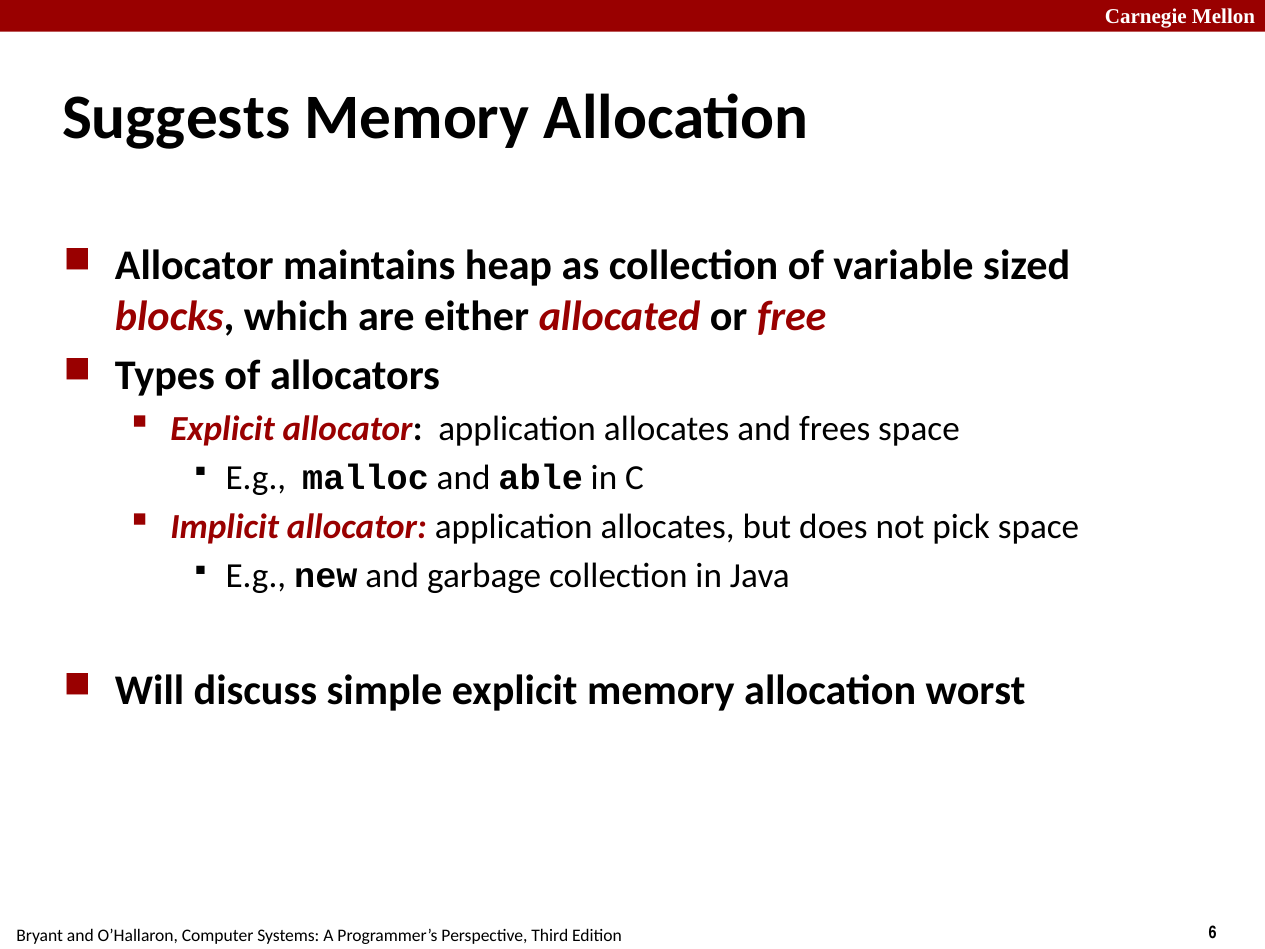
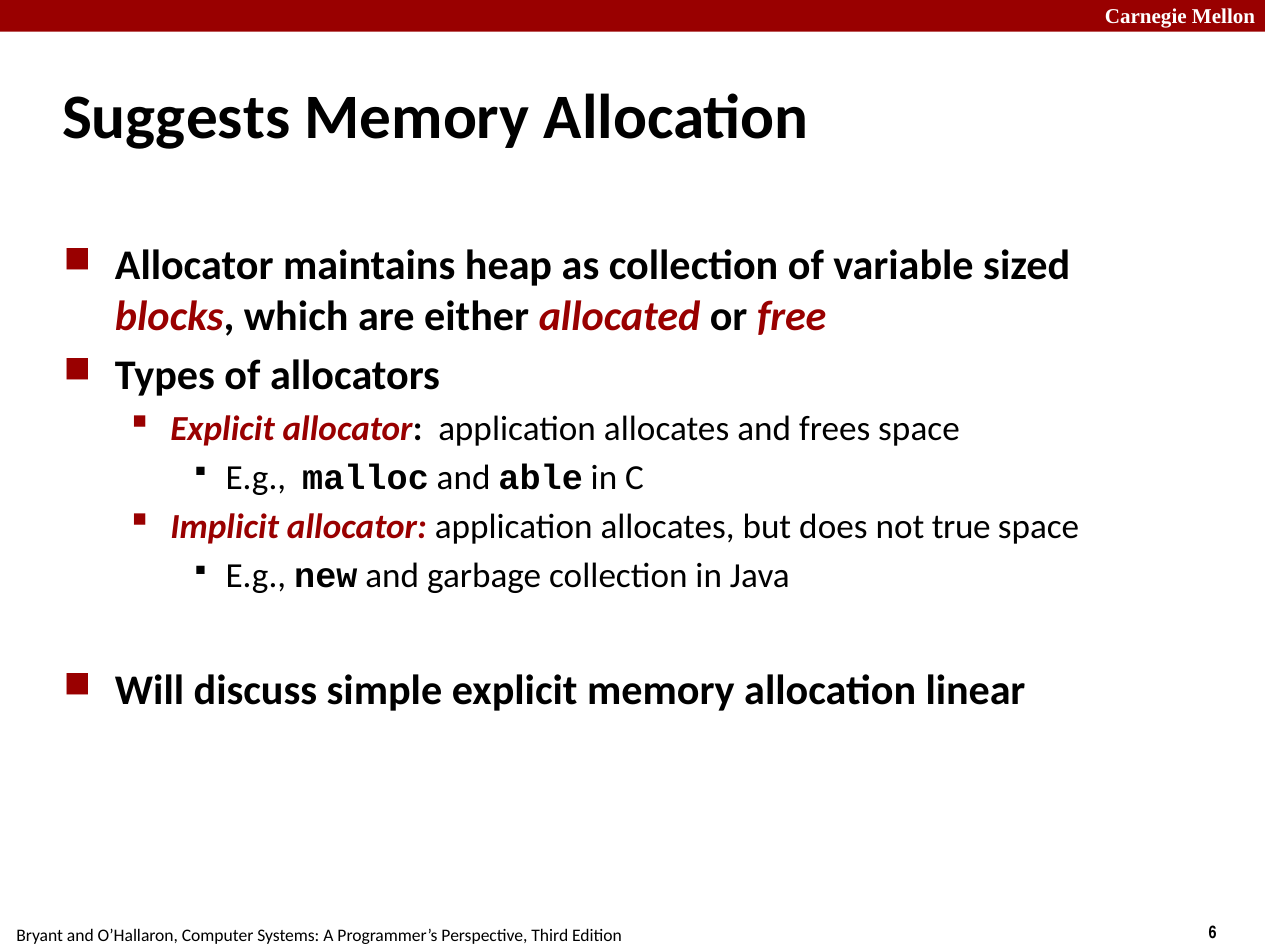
pick: pick -> true
worst: worst -> linear
